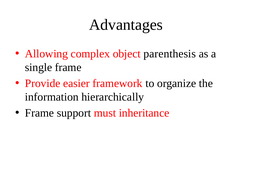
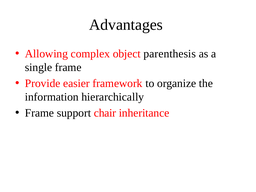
must: must -> chair
